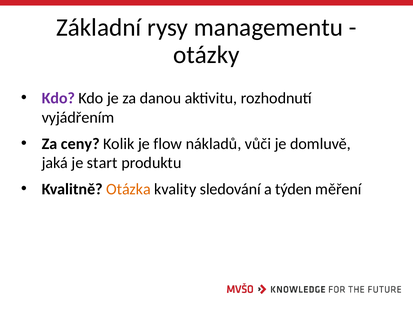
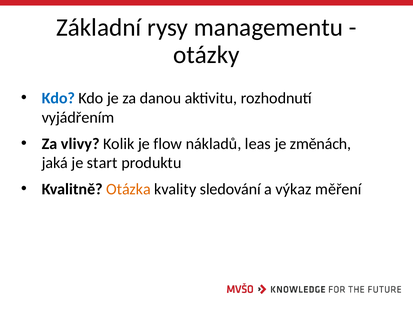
Kdo at (58, 98) colour: purple -> blue
ceny: ceny -> vlivy
vůči: vůči -> leas
domluvě: domluvě -> změnách
týden: týden -> výkaz
